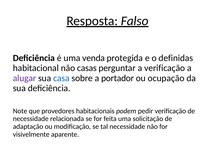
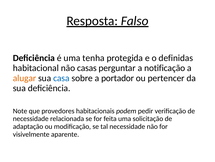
venda: venda -> tenha
a verificação: verificação -> notificação
alugar colour: purple -> orange
ocupação: ocupação -> pertencer
